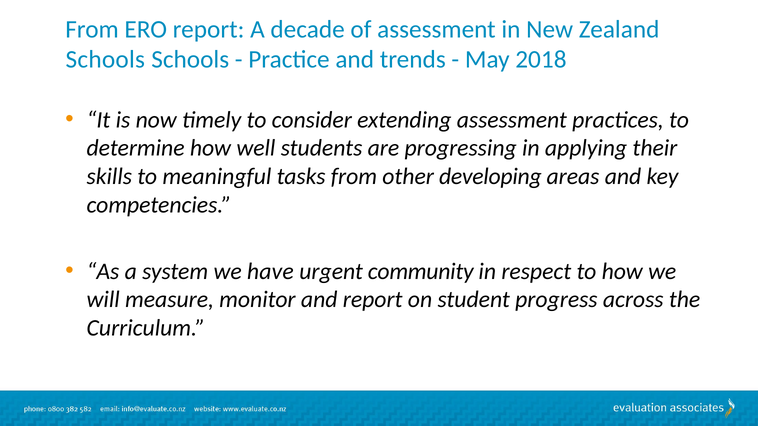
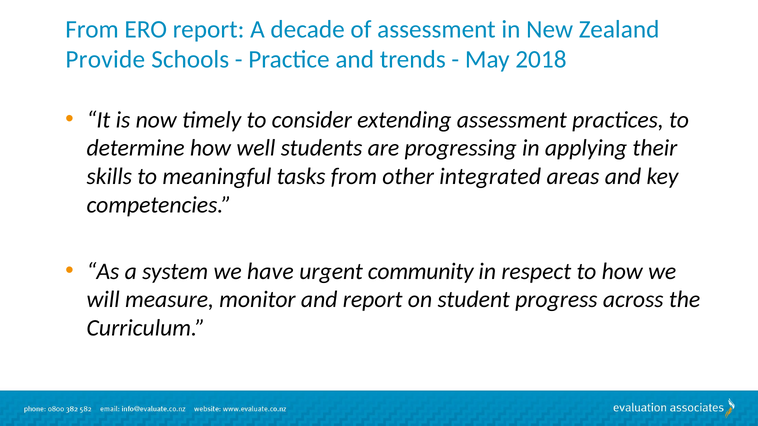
Schools at (105, 60): Schools -> Provide
developing: developing -> integrated
